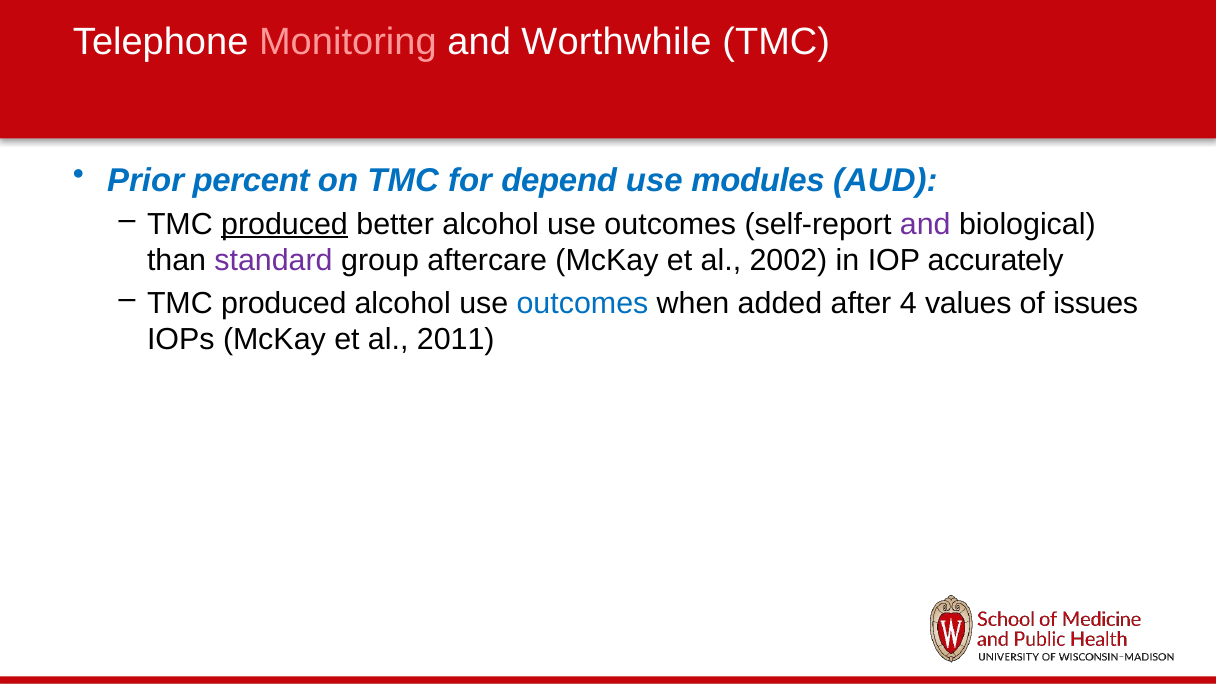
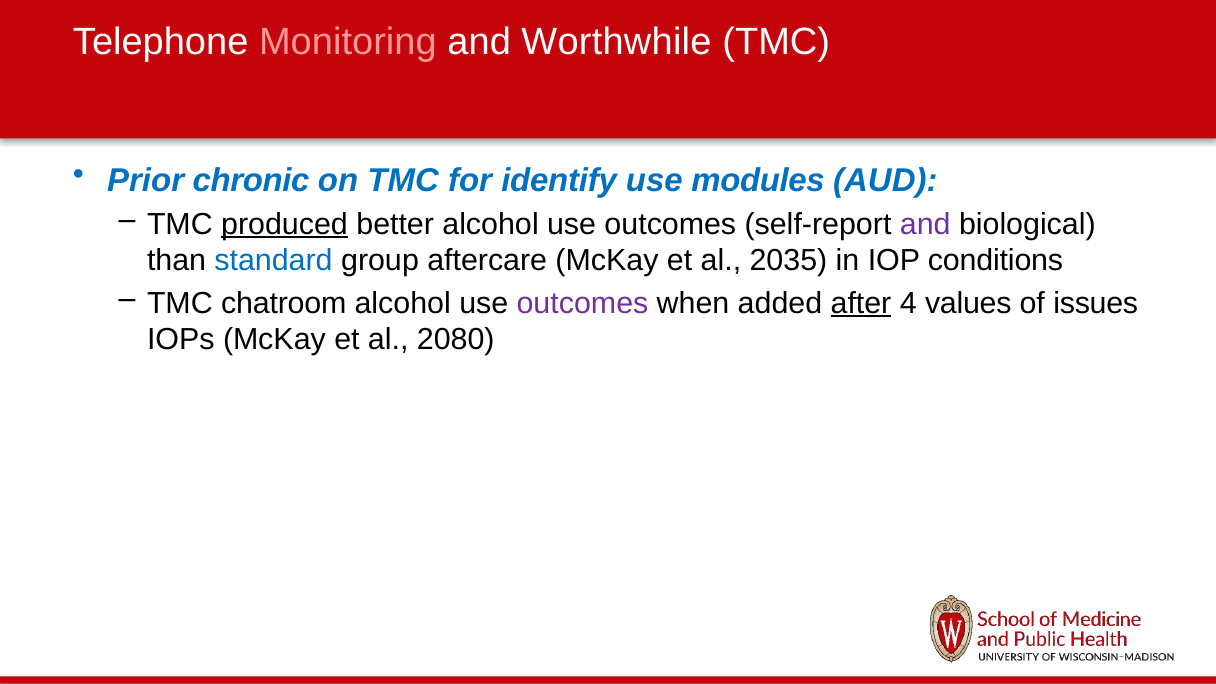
percent: percent -> chronic
depend: depend -> identify
standard colour: purple -> blue
2002: 2002 -> 2035
accurately: accurately -> conditions
produced at (284, 303): produced -> chatroom
outcomes at (582, 303) colour: blue -> purple
after underline: none -> present
2011: 2011 -> 2080
